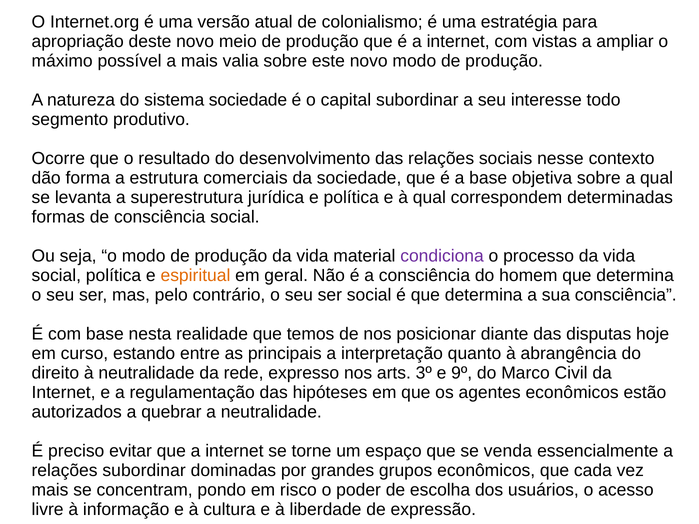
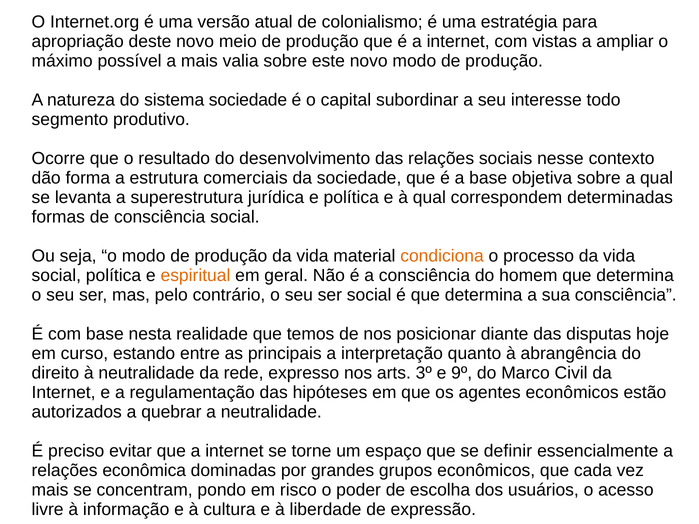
condiciona colour: purple -> orange
venda: venda -> definir
relações subordinar: subordinar -> econômica
